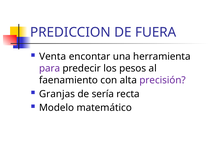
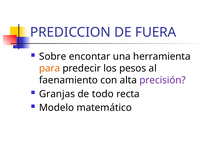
Venta: Venta -> Sobre
para colour: purple -> orange
sería: sería -> todo
